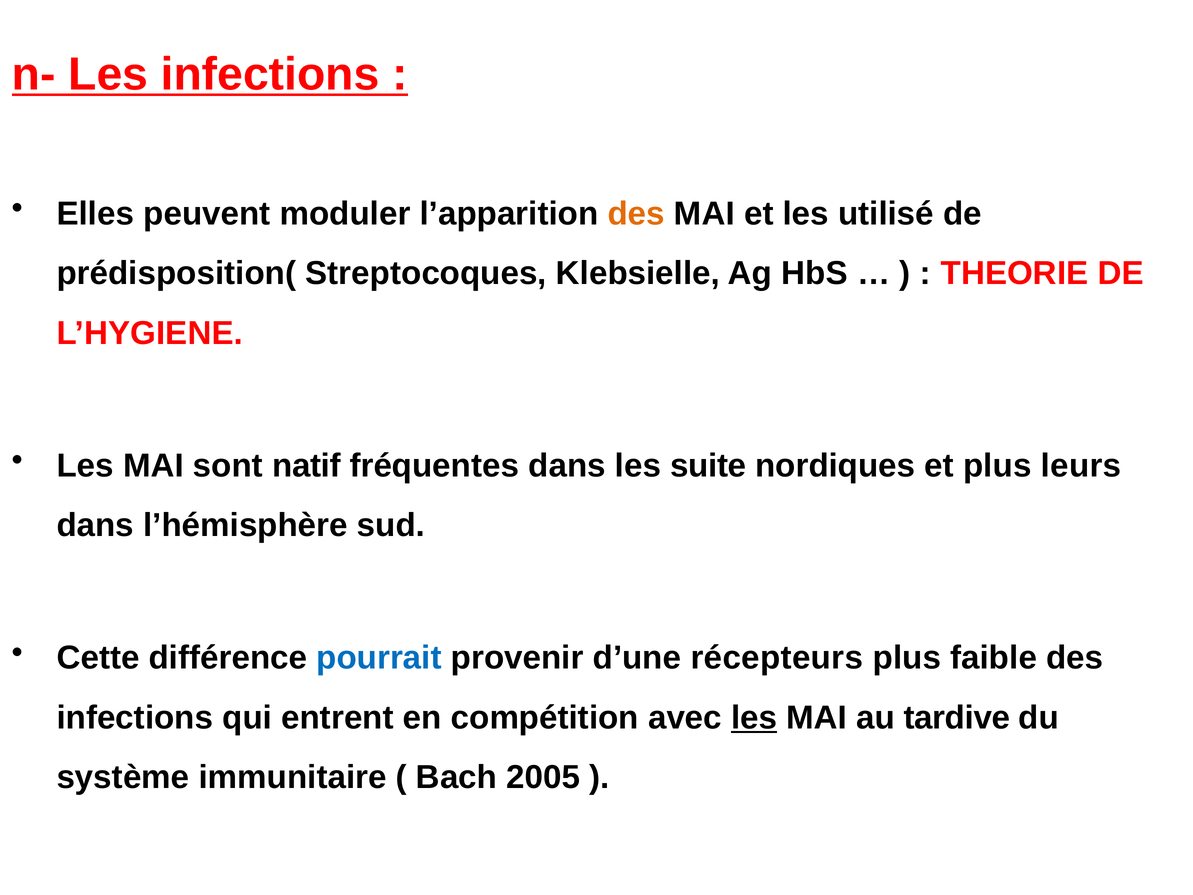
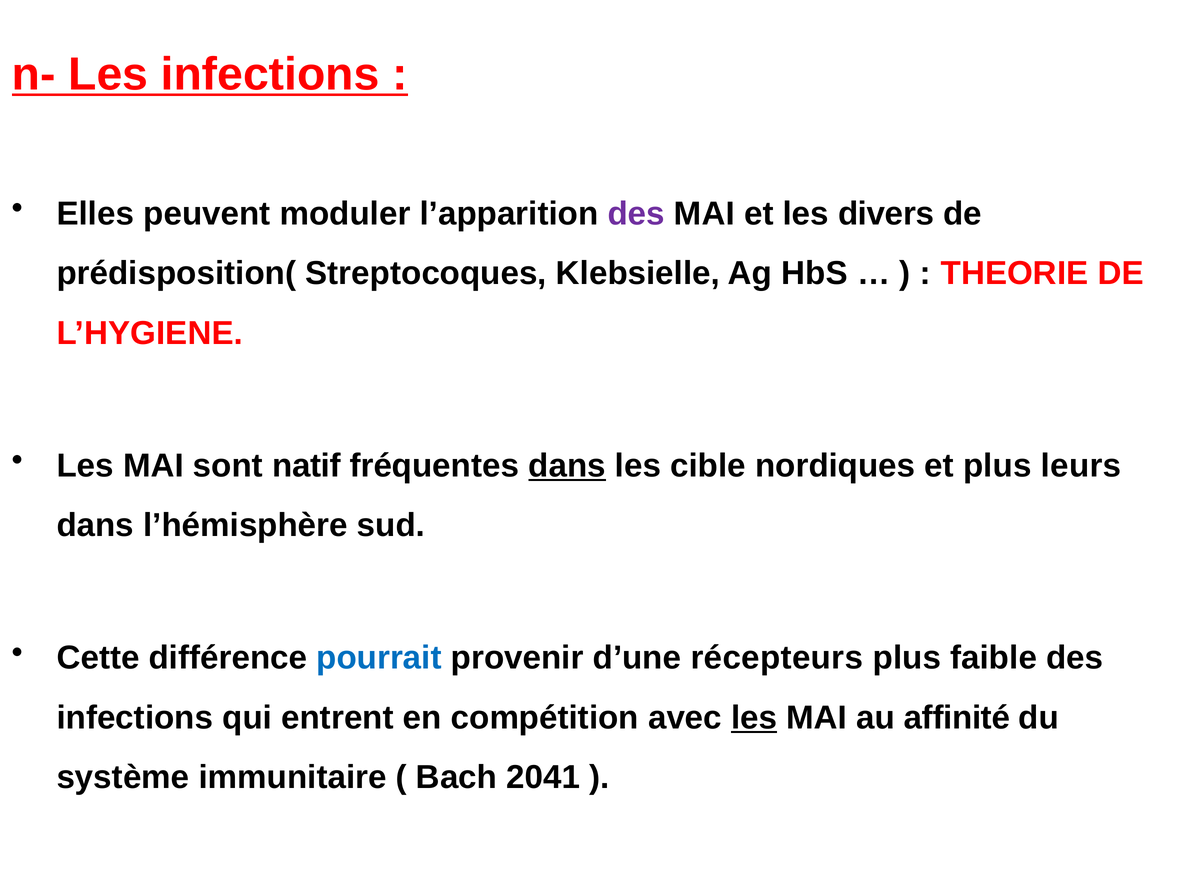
des at (636, 214) colour: orange -> purple
utilisé: utilisé -> divers
dans at (567, 466) underline: none -> present
suite: suite -> cible
tardive: tardive -> affinité
2005: 2005 -> 2041
